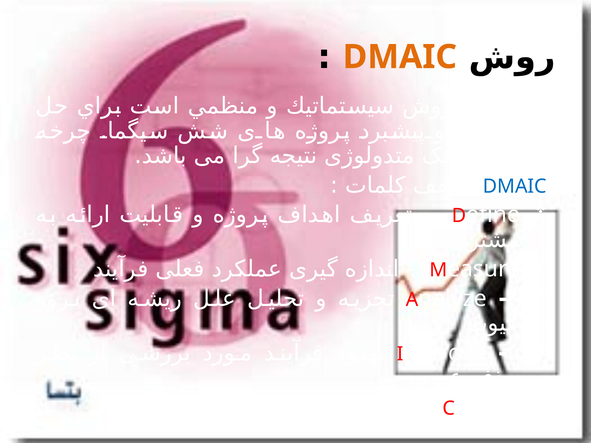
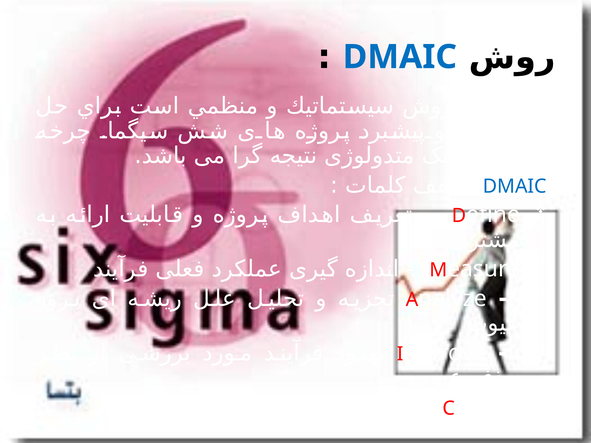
DMAIC at (400, 57) colour: orange -> blue
